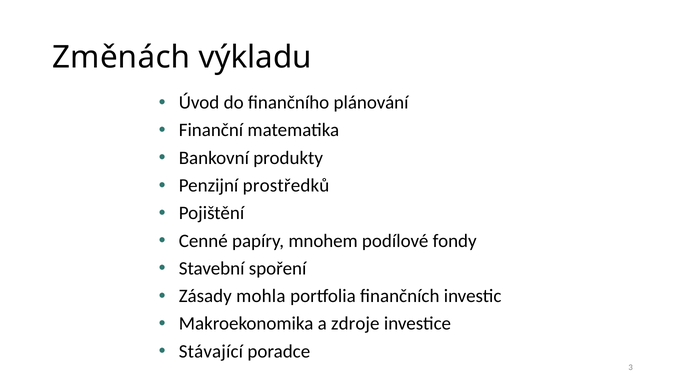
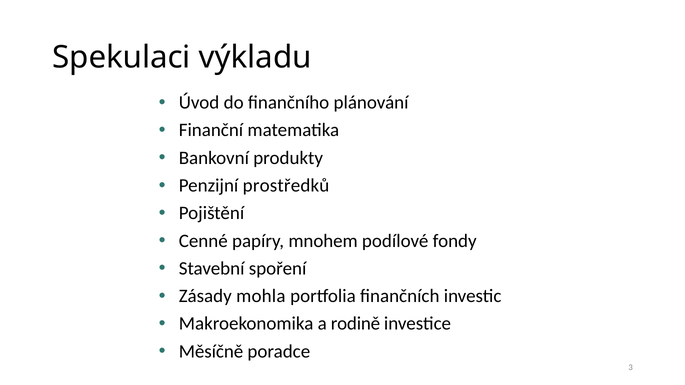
Změnách: Změnách -> Spekulaci
zdroje: zdroje -> rodině
Stávající: Stávající -> Měsíčně
